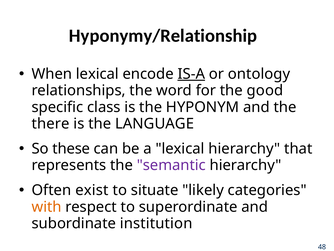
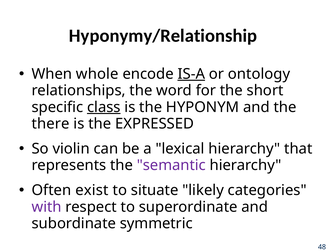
When lexical: lexical -> whole
good: good -> short
class underline: none -> present
LANGUAGE: LANGUAGE -> EXPRESSED
these: these -> violin
with colour: orange -> purple
institution: institution -> symmetric
